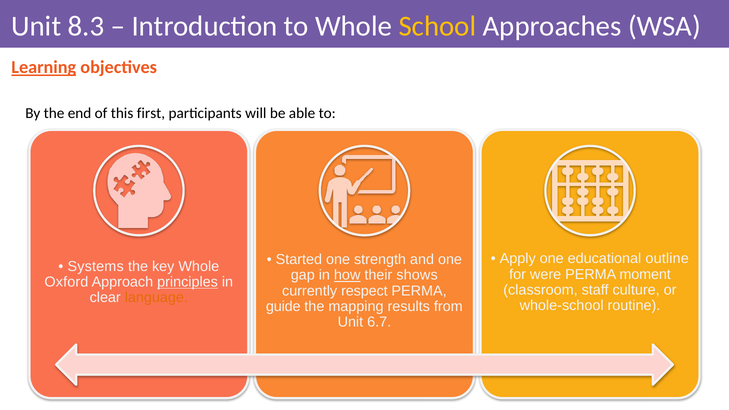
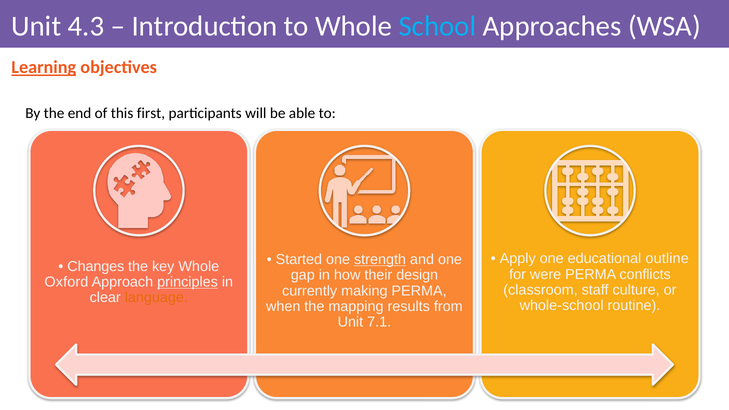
8.3: 8.3 -> 4.3
School colour: yellow -> light blue
strength underline: none -> present
Systems: Systems -> Changes
moment: moment -> conflicts
how underline: present -> none
shows: shows -> design
respect: respect -> making
guide: guide -> when
6.7: 6.7 -> 7.1
